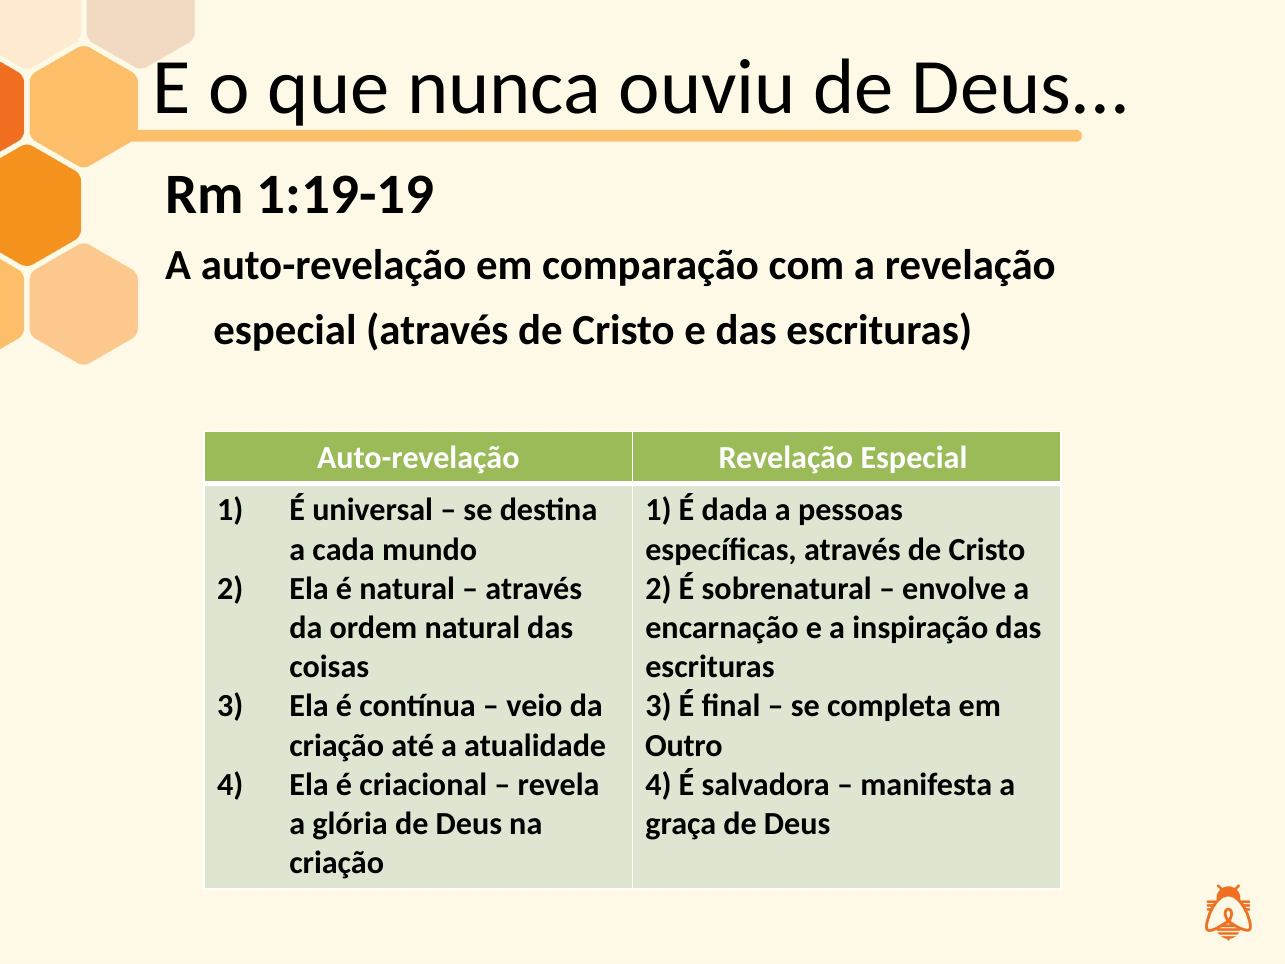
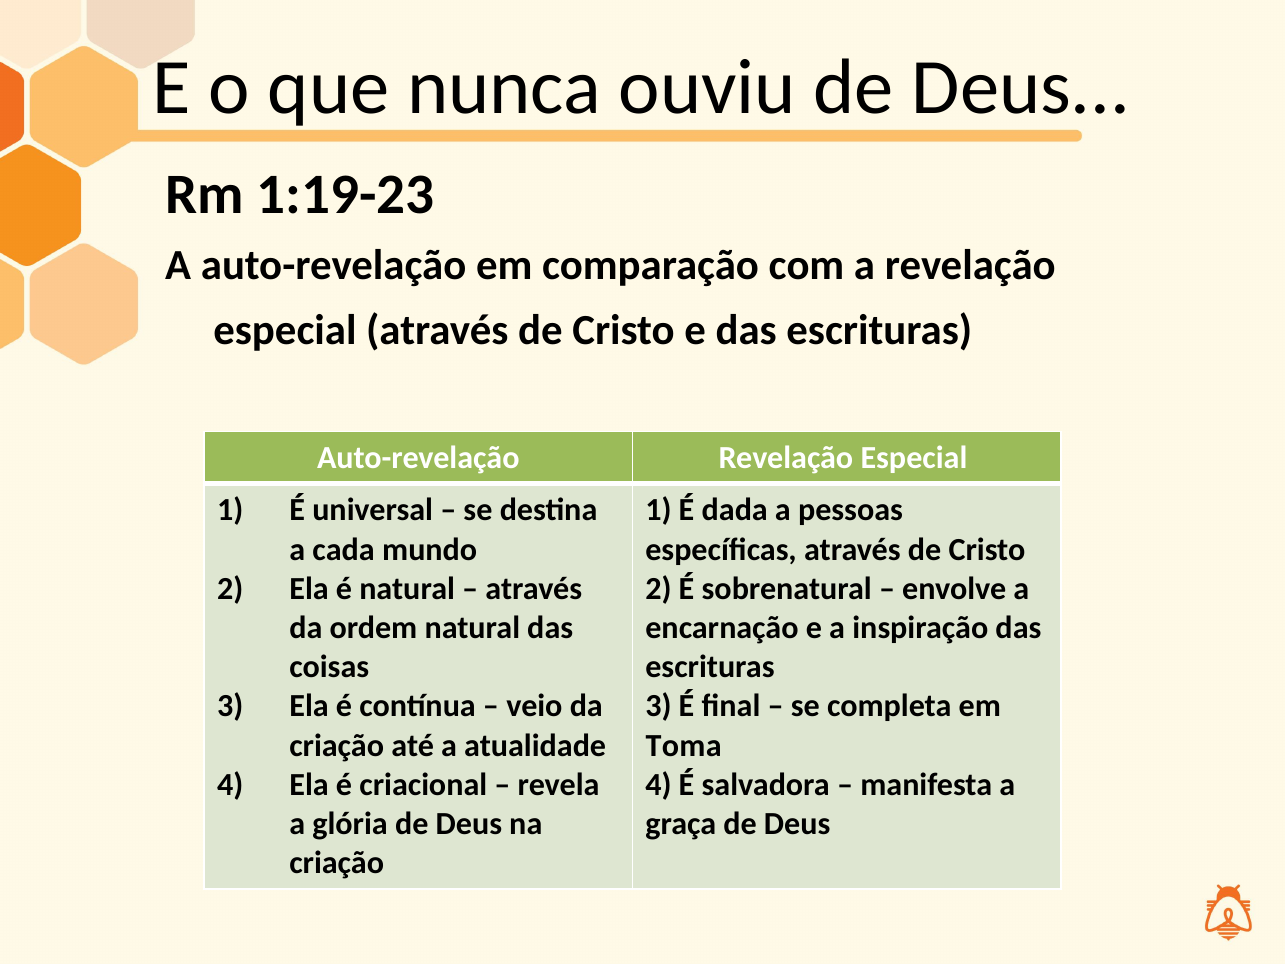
1:19-19: 1:19-19 -> 1:19-23
Outro: Outro -> Toma
